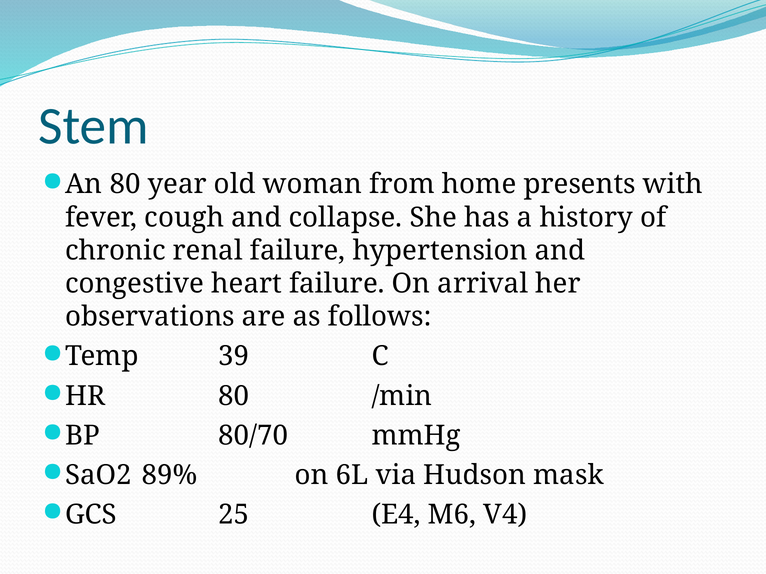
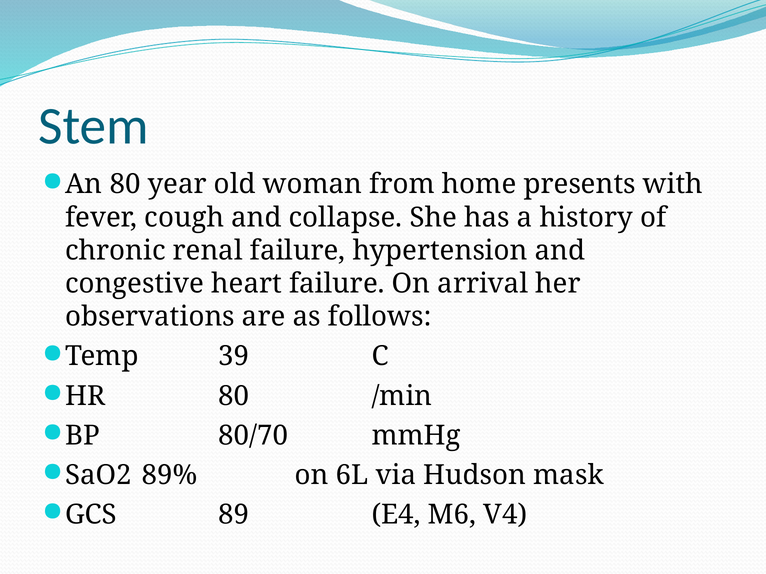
25: 25 -> 89
